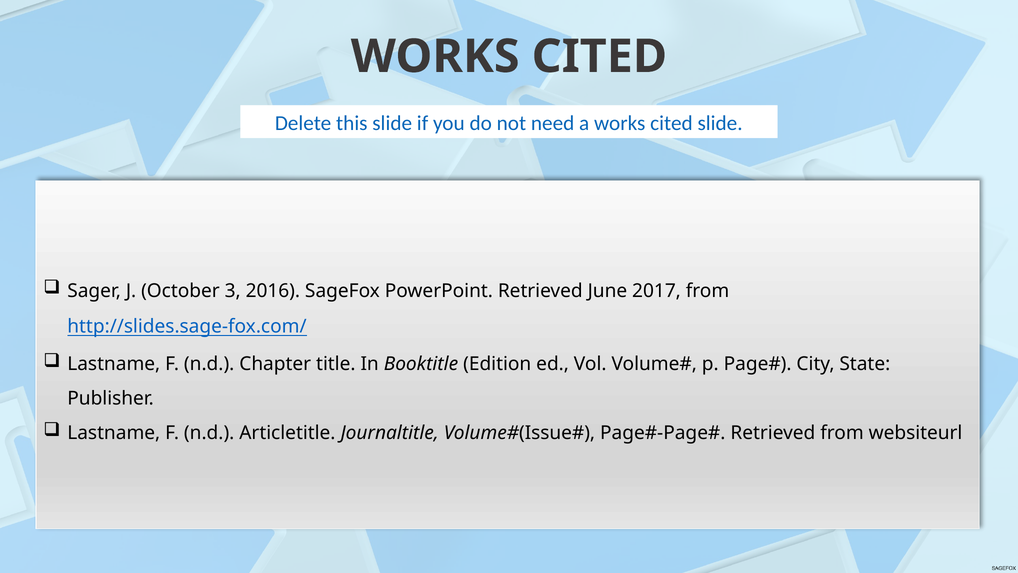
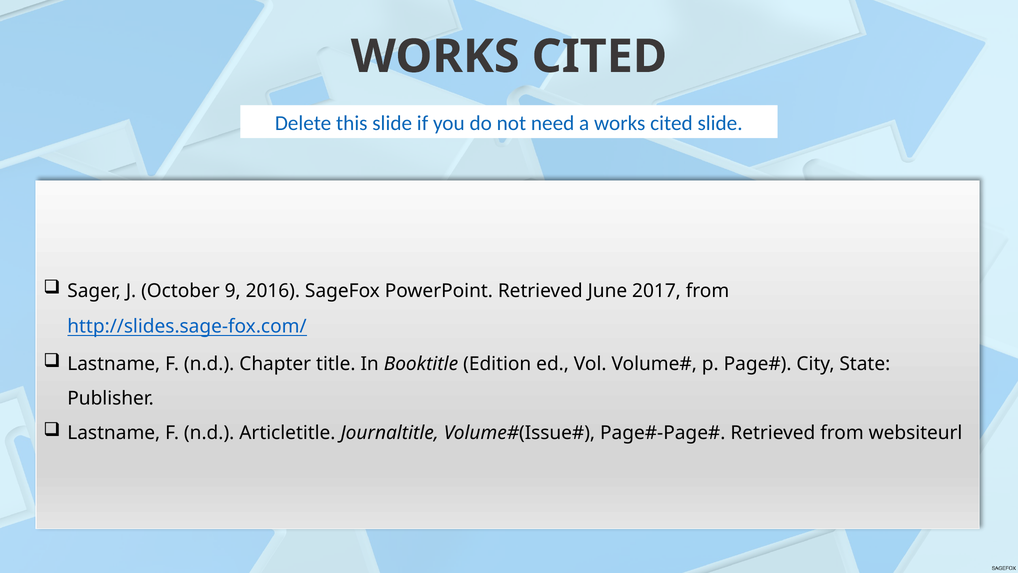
3: 3 -> 9
